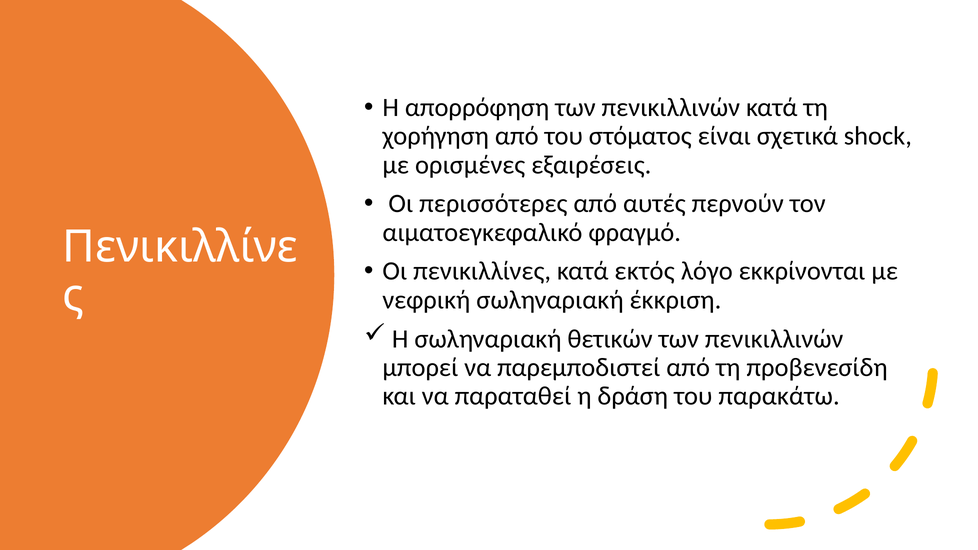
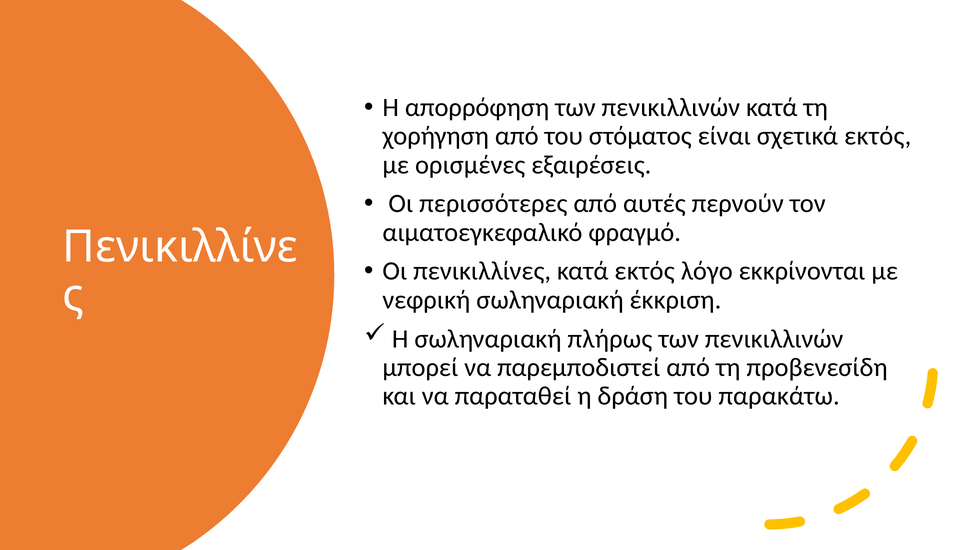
σχετικά shock: shock -> εκτός
θετικών: θετικών -> πλήρως
